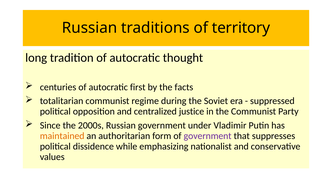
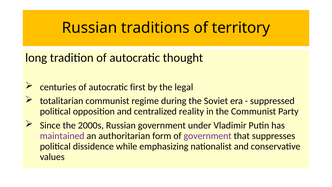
facts: facts -> legal
justice: justice -> reality
maintained colour: orange -> purple
